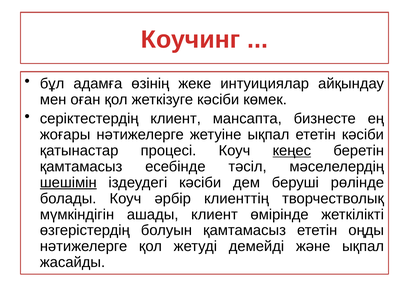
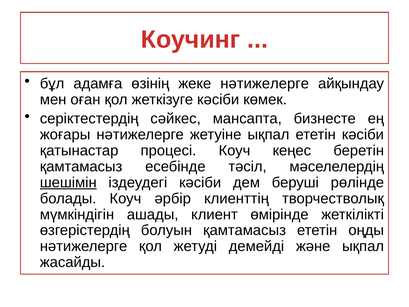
жеке интуициялар: интуициялар -> нәтижелерге
серіктестердің клиент: клиент -> сәйкес
кеңес underline: present -> none
